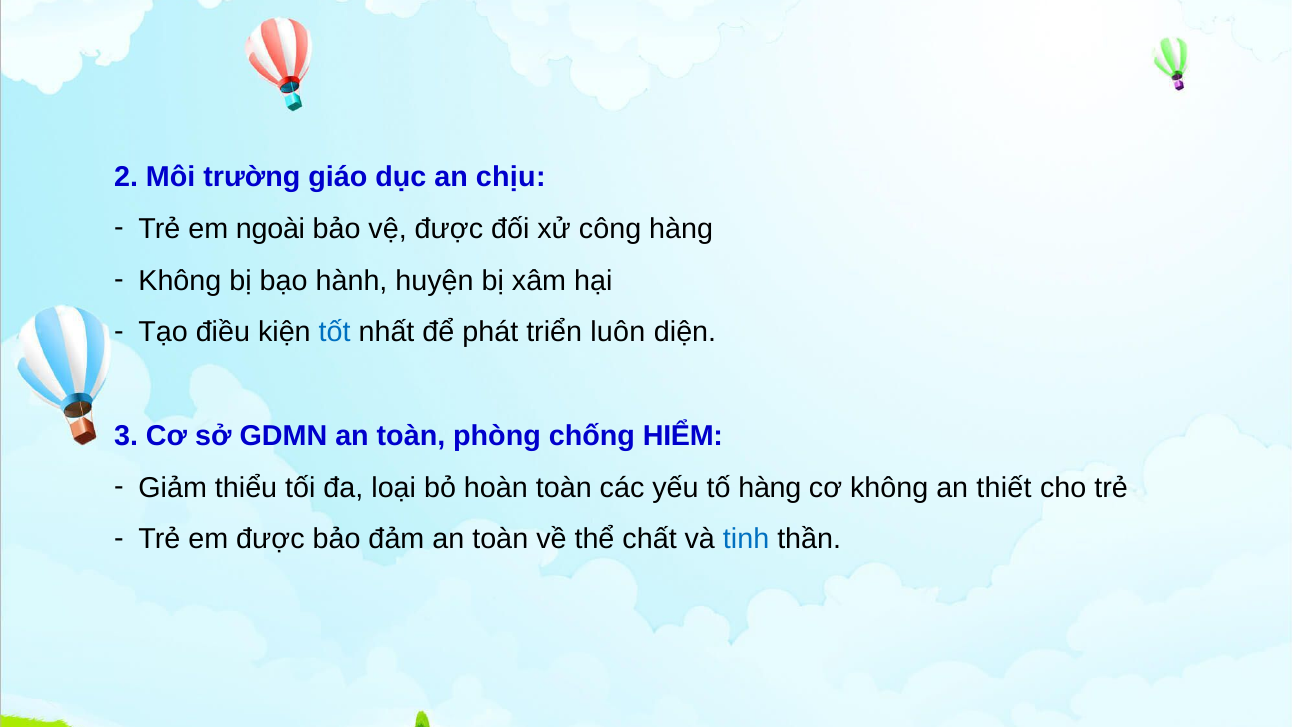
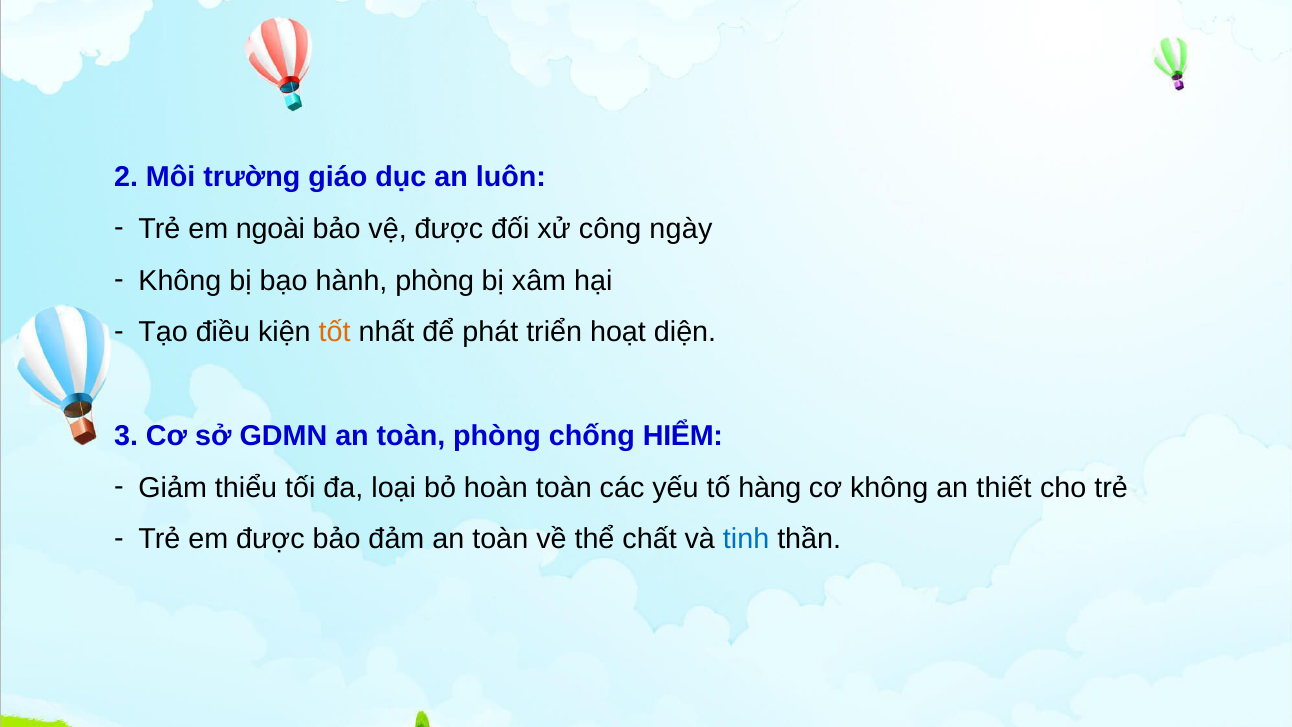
chịu: chịu -> luôn
công hàng: hàng -> ngày
hành huyện: huyện -> phòng
tốt colour: blue -> orange
luôn: luôn -> hoạt
